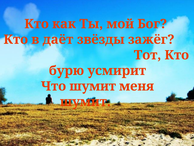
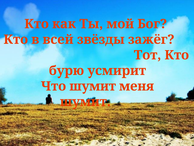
даёт: даёт -> всей
